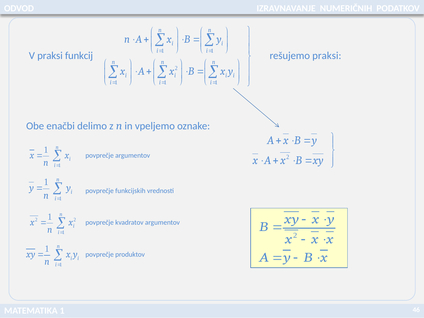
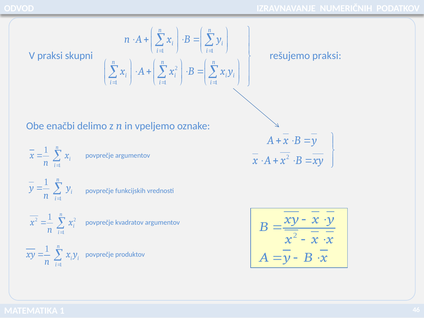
funkcij: funkcij -> skupni
